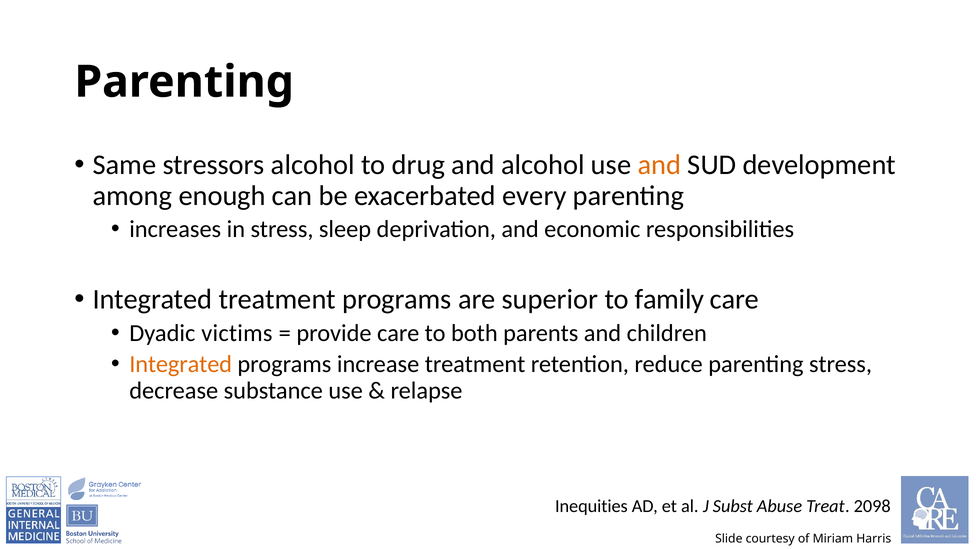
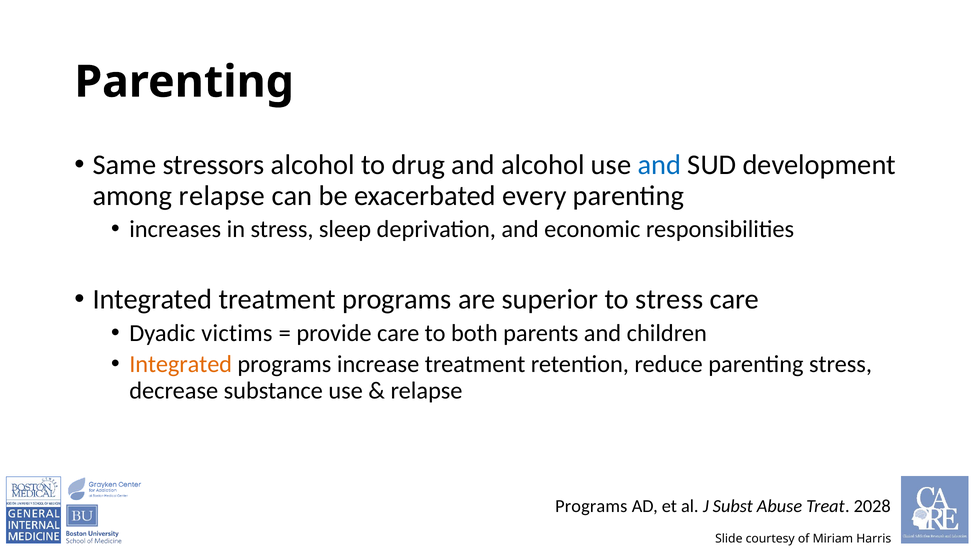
and at (659, 165) colour: orange -> blue
among enough: enough -> relapse
to family: family -> stress
Inequities at (591, 506): Inequities -> Programs
2098: 2098 -> 2028
